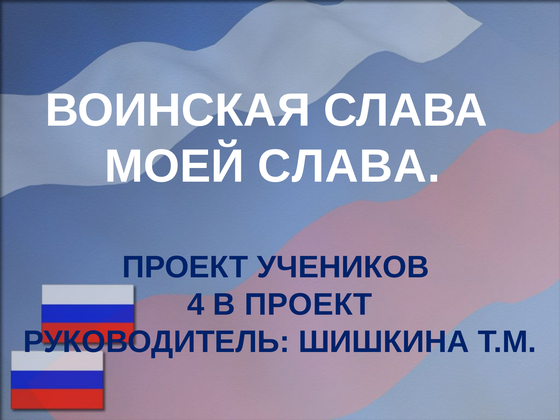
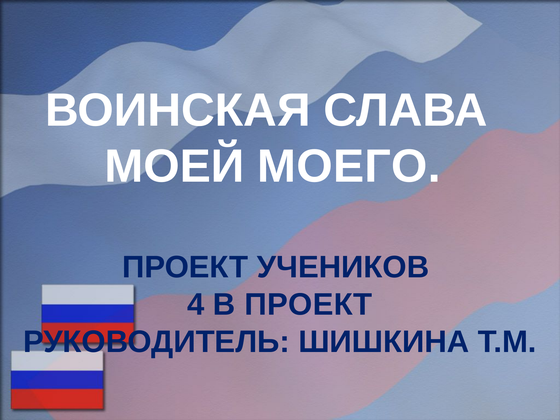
МОЕЙ СЛАВА: СЛАВА -> МОЕГО
